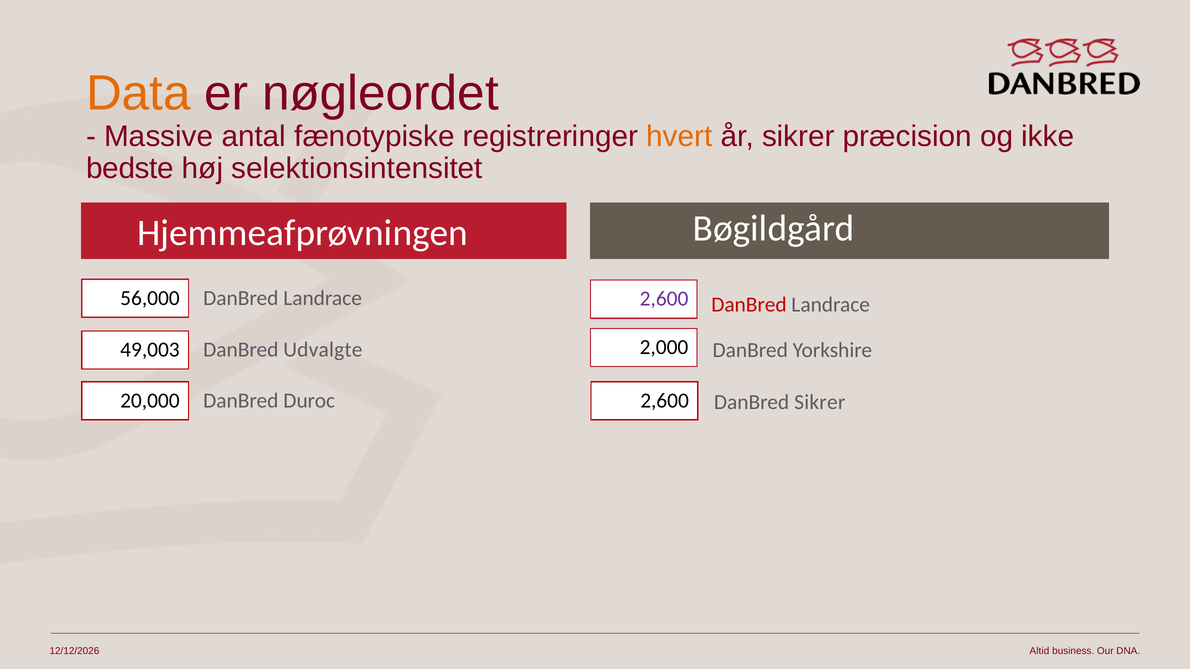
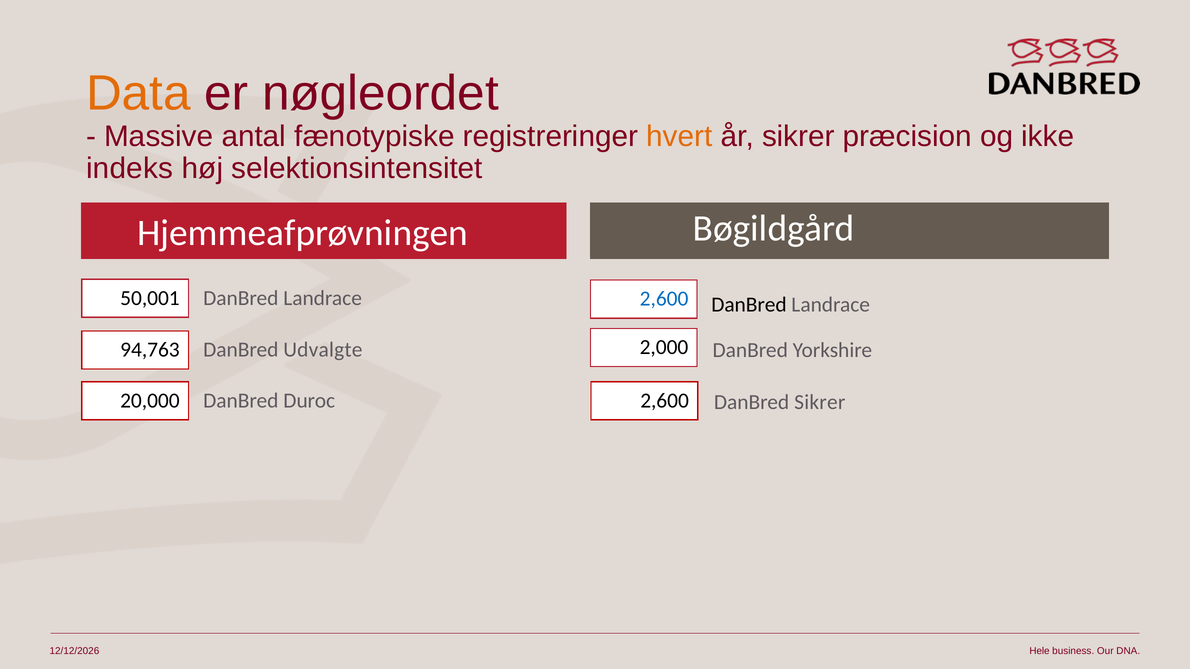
bedste: bedste -> indeks
56,000: 56,000 -> 50,001
2,600 at (664, 299) colour: purple -> blue
DanBred at (749, 305) colour: red -> black
49,003: 49,003 -> 94,763
Altid: Altid -> Hele
